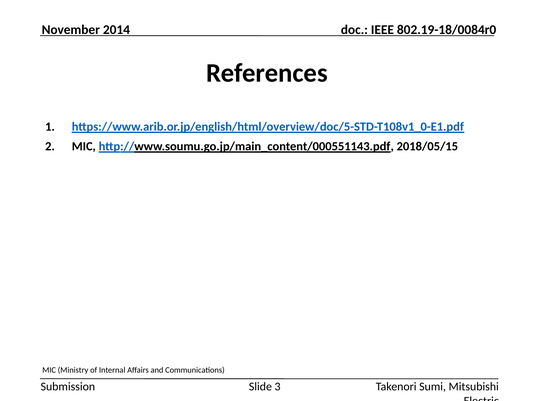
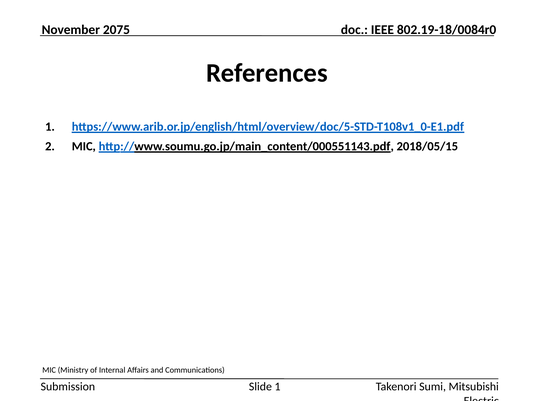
2014: 2014 -> 2075
Slide 3: 3 -> 1
